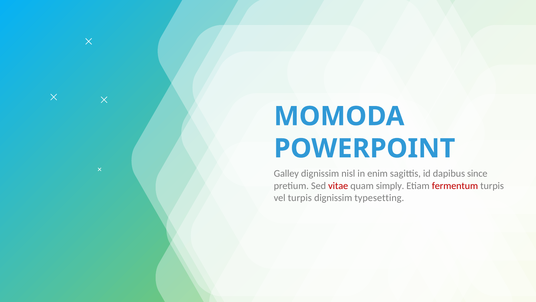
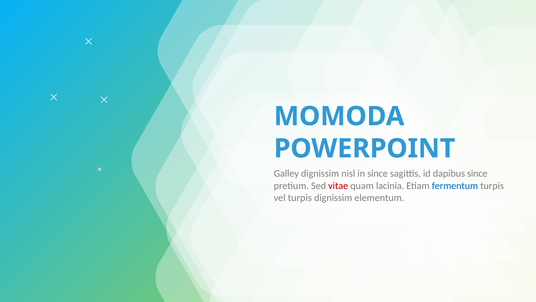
in enim: enim -> since
simply: simply -> lacinia
fermentum colour: red -> blue
typesetting: typesetting -> elementum
